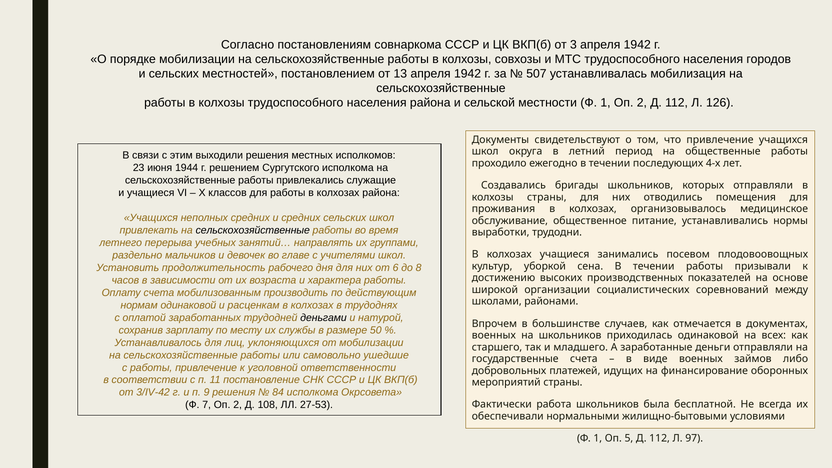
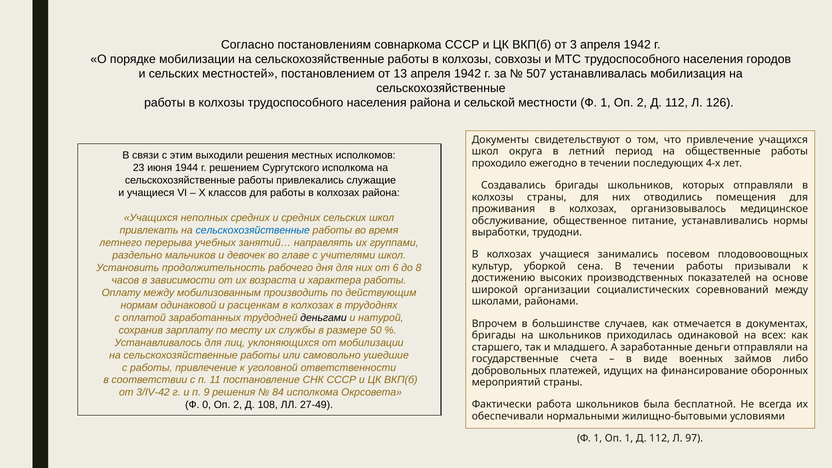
сельскохозяйственные at (253, 230) colour: black -> blue
Оплату счета: счета -> между
военных at (494, 335): военных -> бригады
7: 7 -> 0
27-53: 27-53 -> 27-49
Оп 5: 5 -> 1
